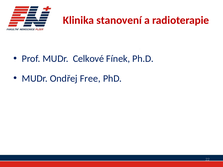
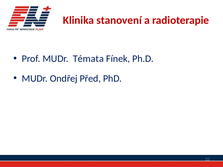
Celkové: Celkové -> Témata
Free: Free -> Před
